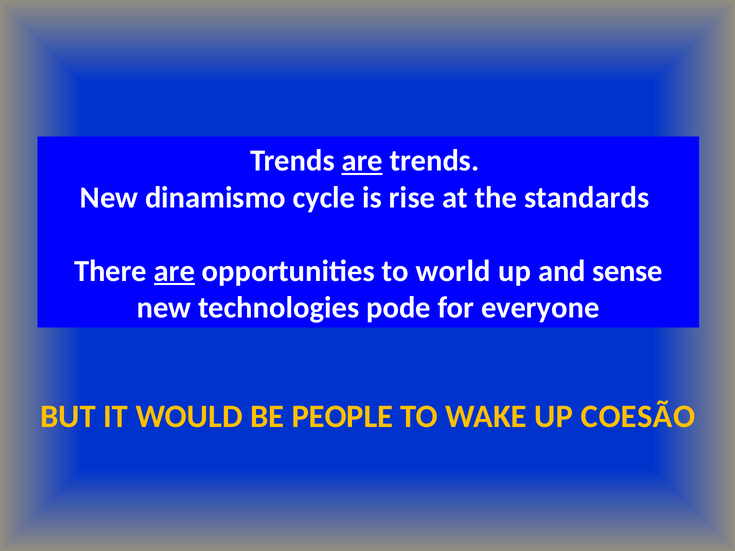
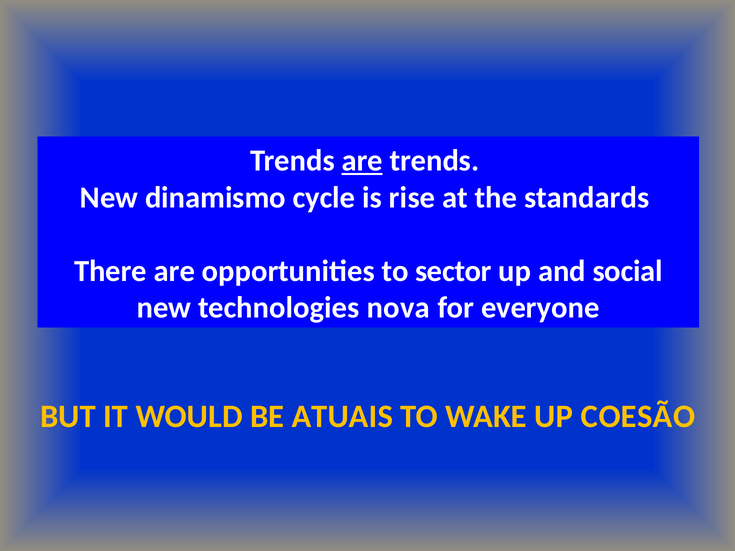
are at (174, 271) underline: present -> none
world: world -> sector
sense: sense -> social
pode: pode -> nova
PEOPLE: PEOPLE -> ATUAIS
